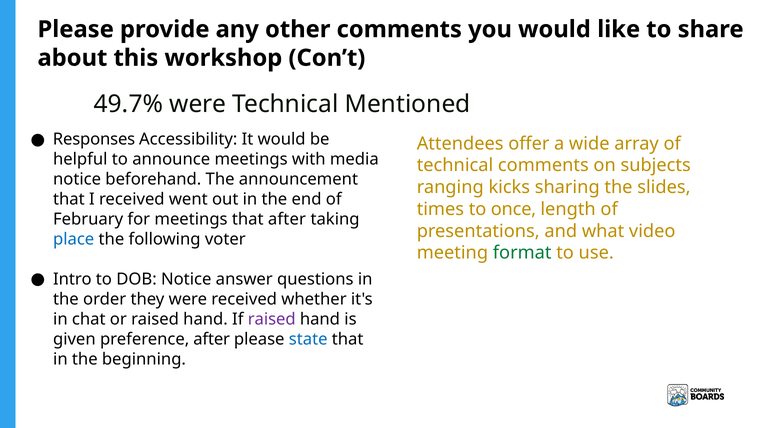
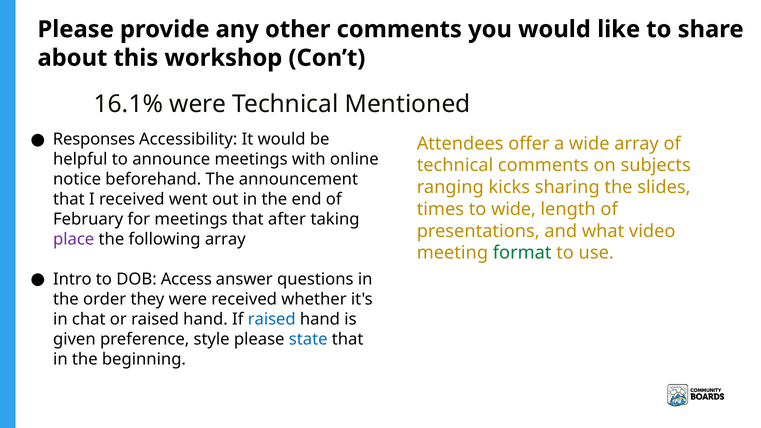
49.7%: 49.7% -> 16.1%
media: media -> online
to once: once -> wide
place colour: blue -> purple
following voter: voter -> array
DOB Notice: Notice -> Access
raised at (272, 319) colour: purple -> blue
preference after: after -> style
